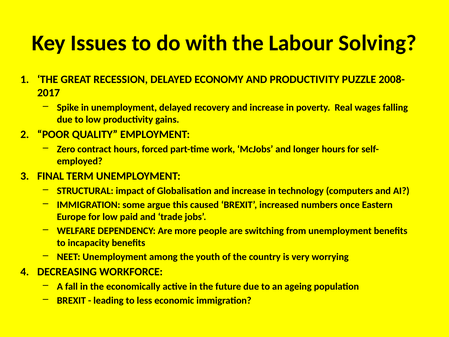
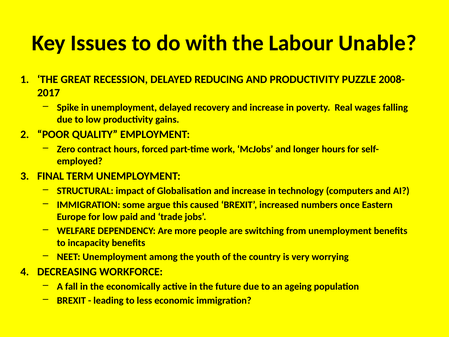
Solving: Solving -> Unable
ECONOMY: ECONOMY -> REDUCING
